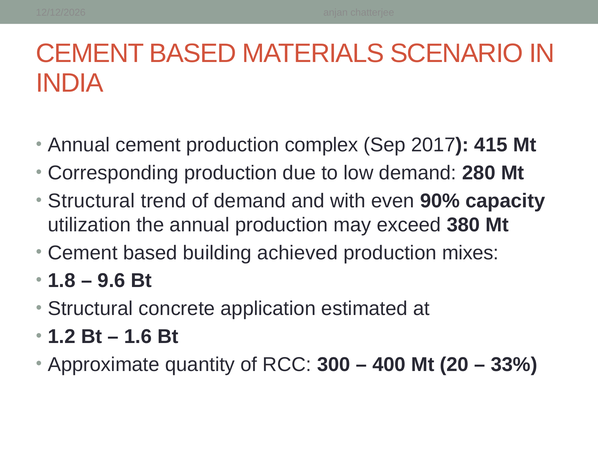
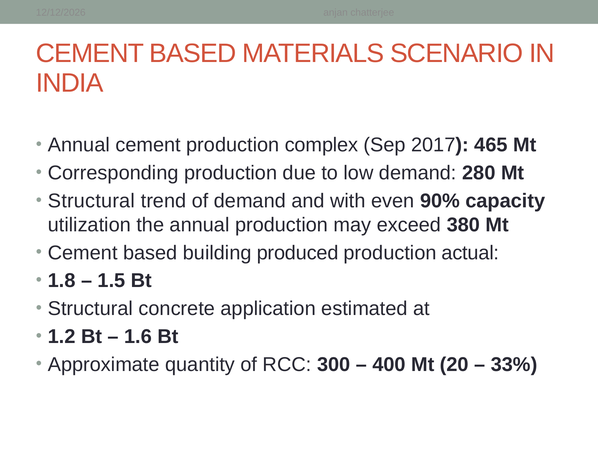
415: 415 -> 465
achieved: achieved -> produced
mixes: mixes -> actual
9.6: 9.6 -> 1.5
